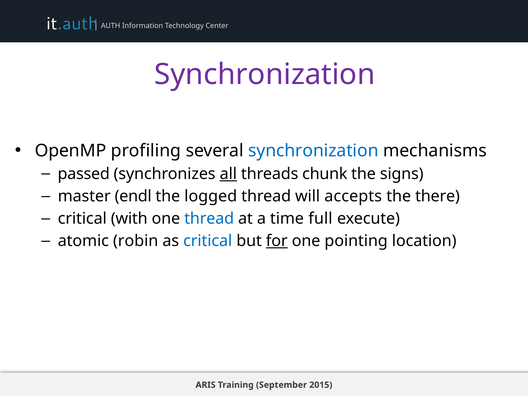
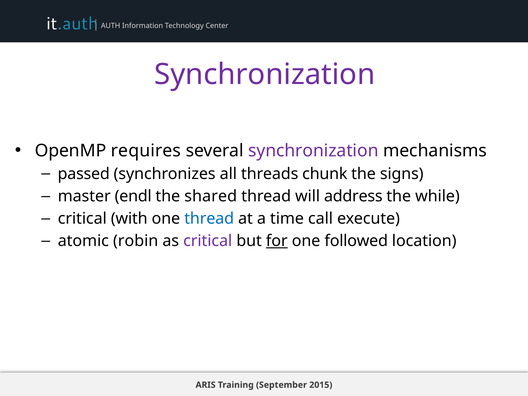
profiling: profiling -> requires
synchronization at (313, 151) colour: blue -> purple
all underline: present -> none
logged: logged -> shared
accepts: accepts -> address
there: there -> while
full: full -> call
critical at (208, 241) colour: blue -> purple
pointing: pointing -> followed
